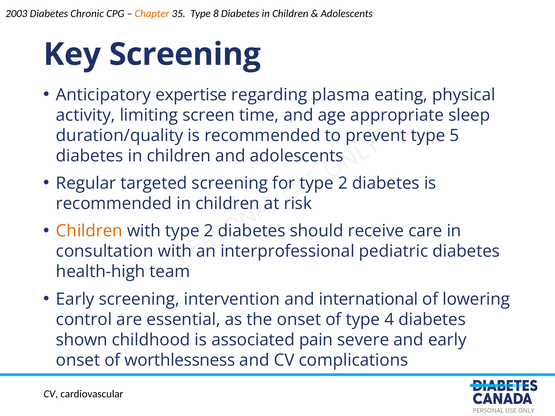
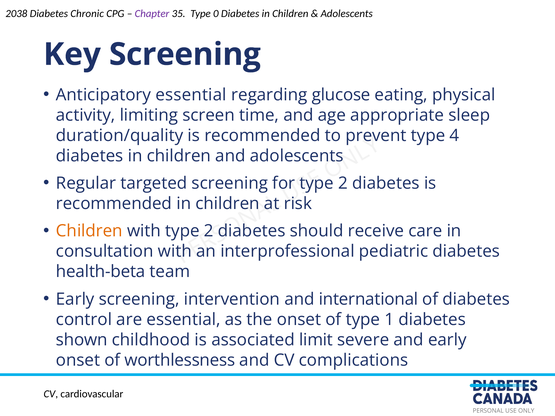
2003: 2003 -> 2038
Chapter colour: orange -> purple
8: 8 -> 0
Anticipatory expertise: expertise -> essential
plasma: plasma -> glucose
5: 5 -> 4
health-high: health-high -> health-beta
of lowering: lowering -> diabetes
4: 4 -> 1
pain: pain -> limit
